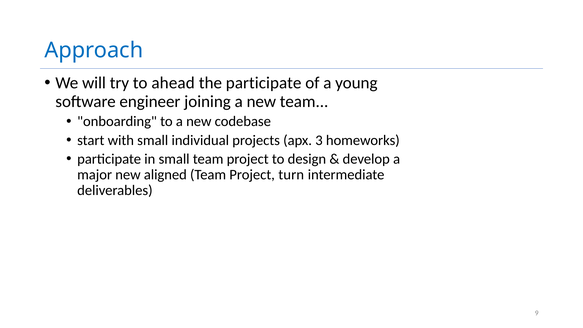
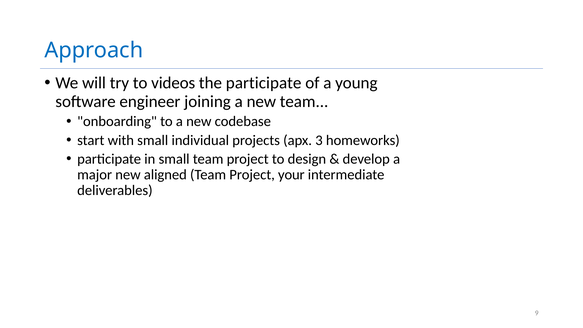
ahead: ahead -> videos
turn: turn -> your
